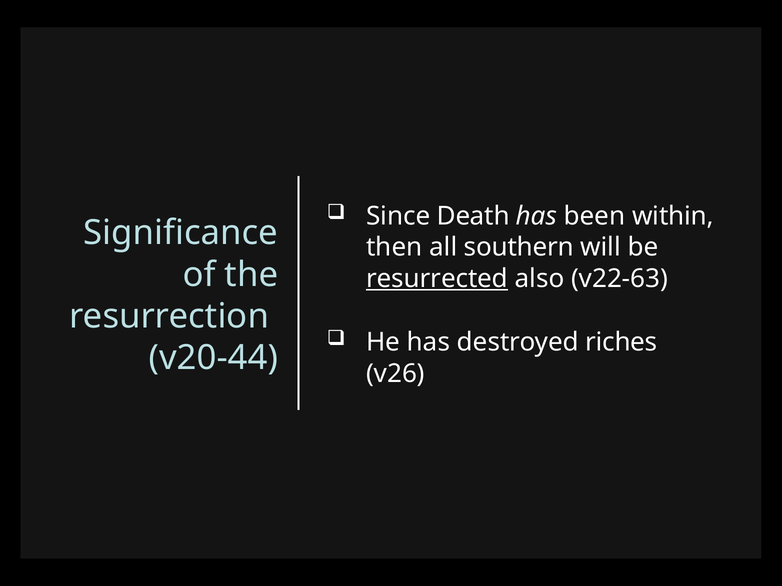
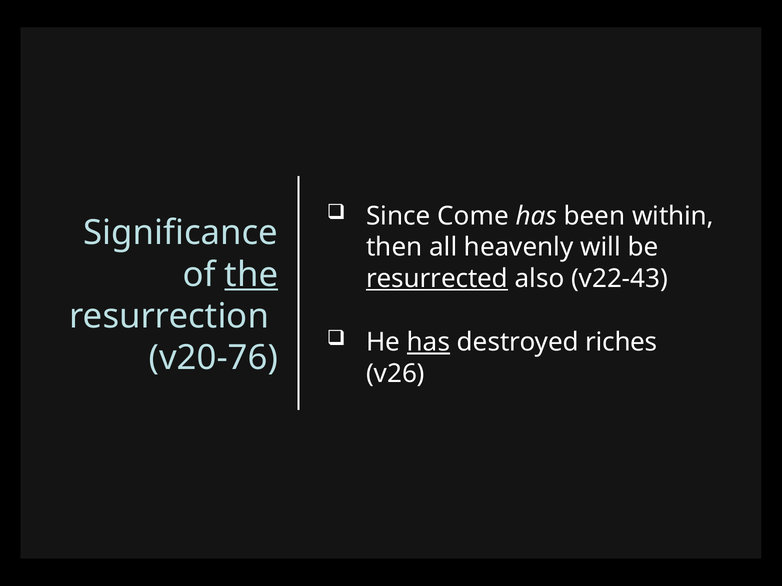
Death: Death -> Come
southern: southern -> heavenly
the underline: none -> present
v22-63: v22-63 -> v22-43
has at (428, 343) underline: none -> present
v20-44: v20-44 -> v20-76
